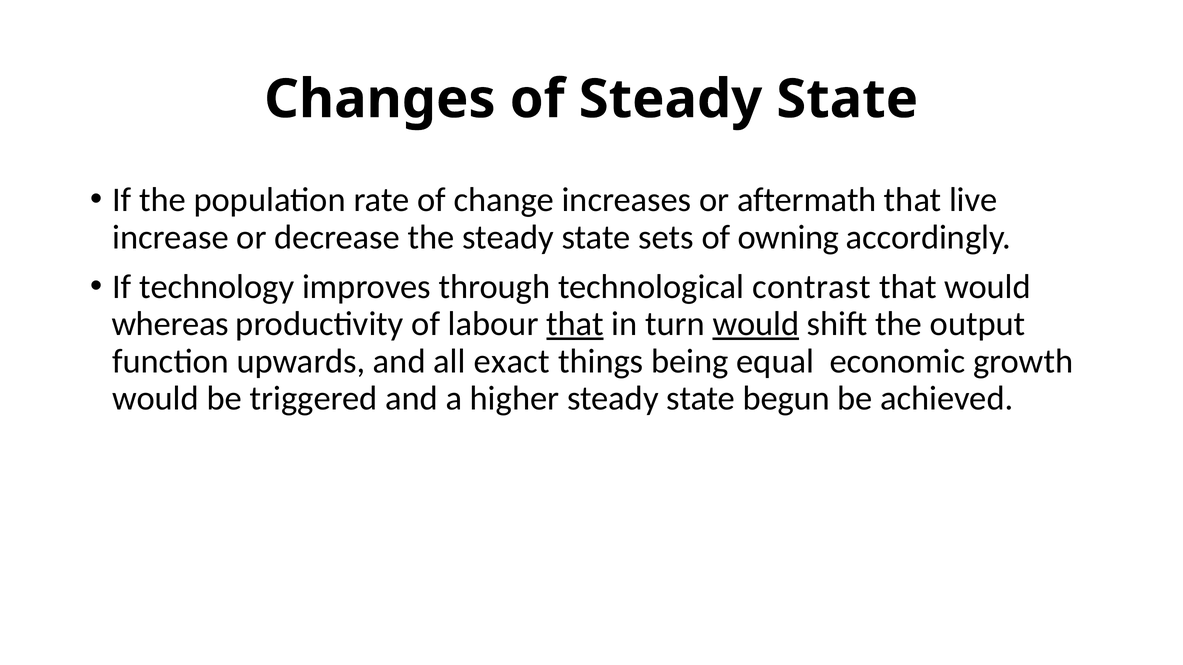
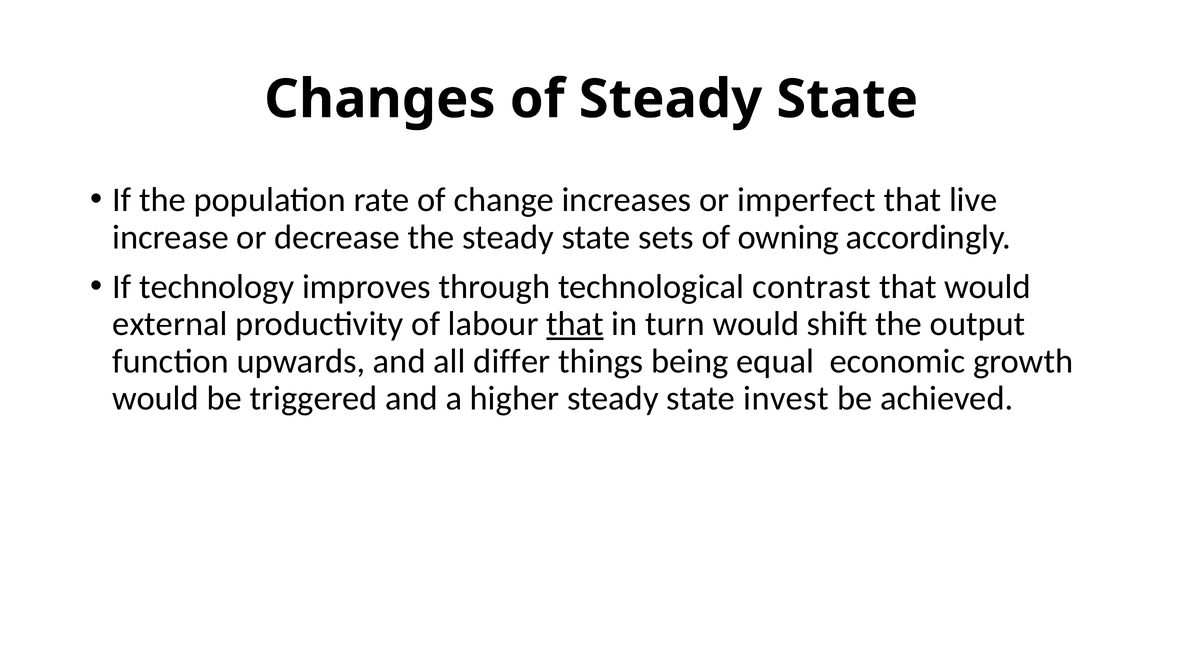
aftermath: aftermath -> imperfect
whereas: whereas -> external
would at (756, 324) underline: present -> none
exact: exact -> differ
begun: begun -> invest
